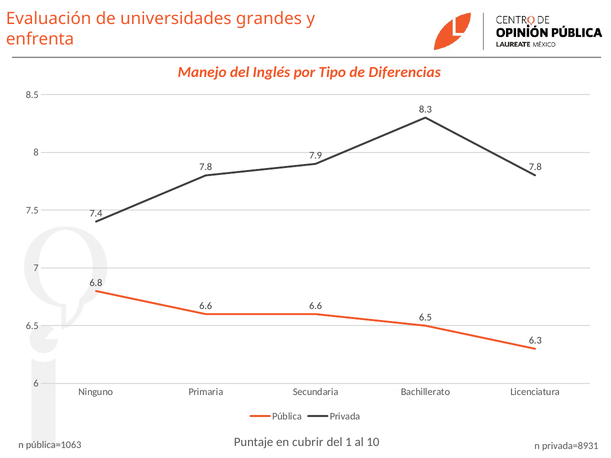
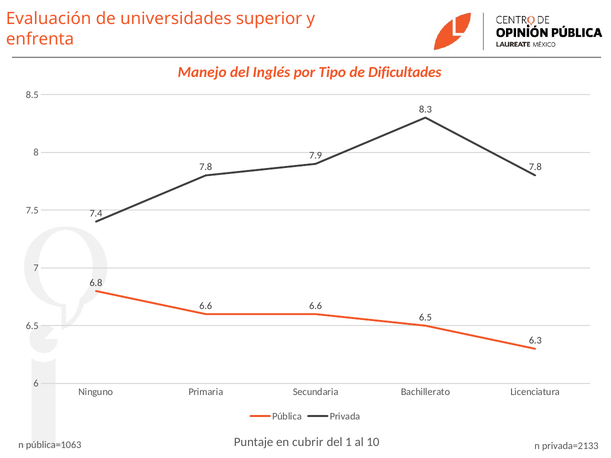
grandes: grandes -> superior
Diferencias: Diferencias -> Dificultades
privada=8931: privada=8931 -> privada=2133
